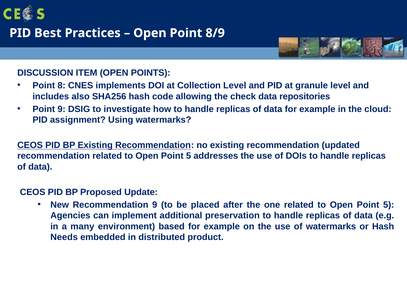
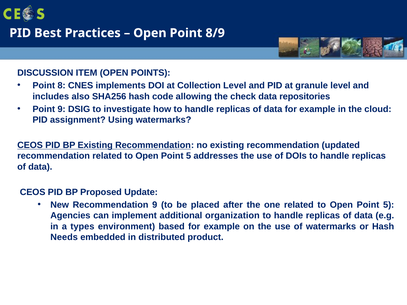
preservation: preservation -> organization
many: many -> types
